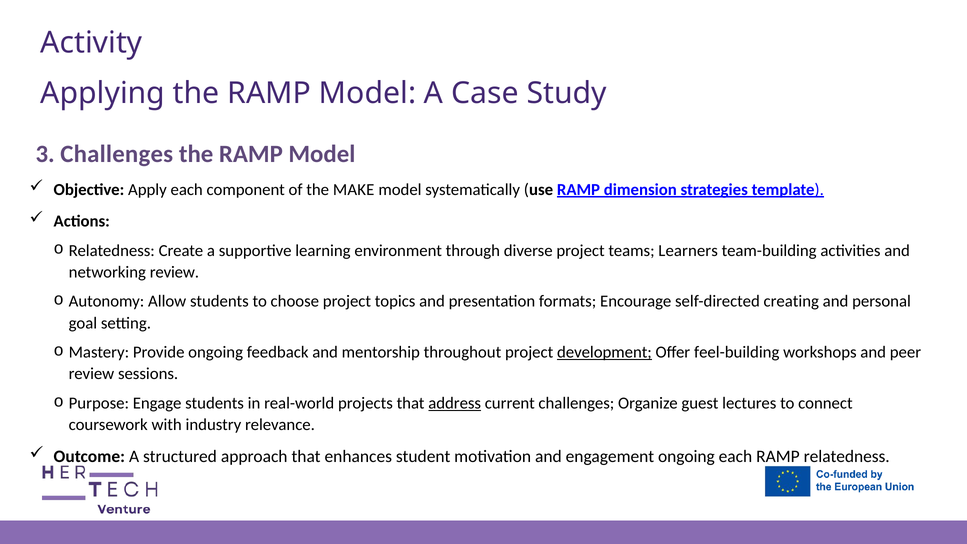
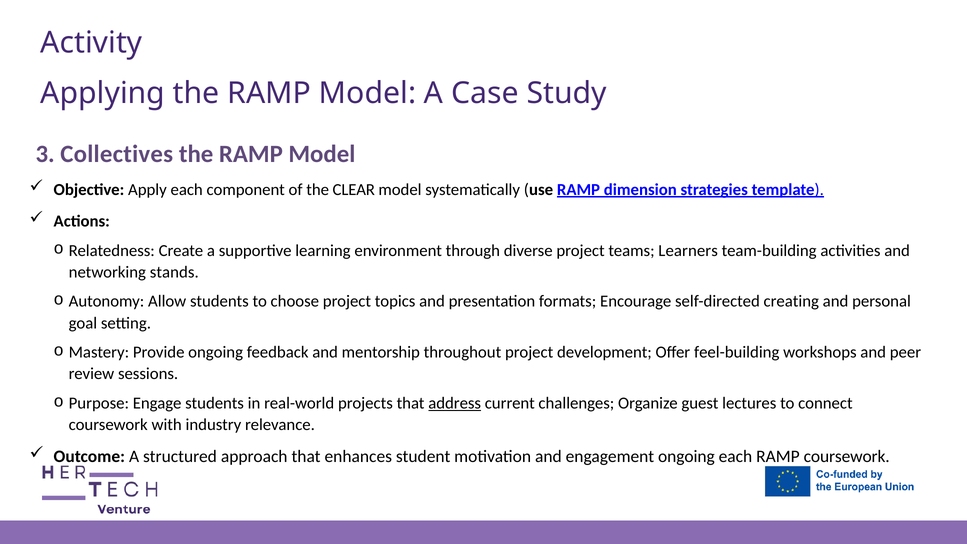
3 Challenges: Challenges -> Collectives
MAKE: MAKE -> CLEAR
networking review: review -> stands
development underline: present -> none
RAMP relatedness: relatedness -> coursework
